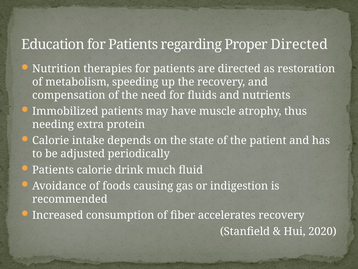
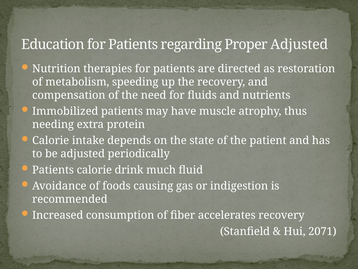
Proper Directed: Directed -> Adjusted
2020: 2020 -> 2071
